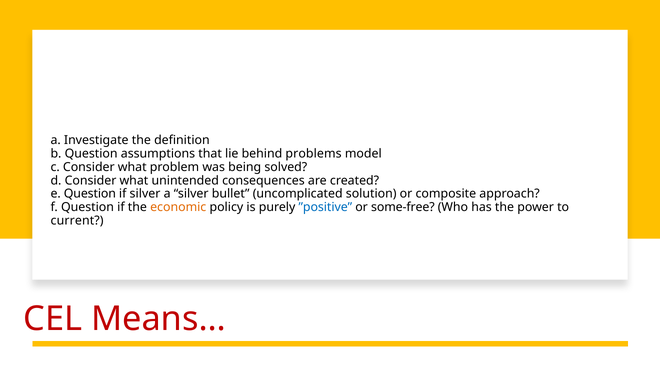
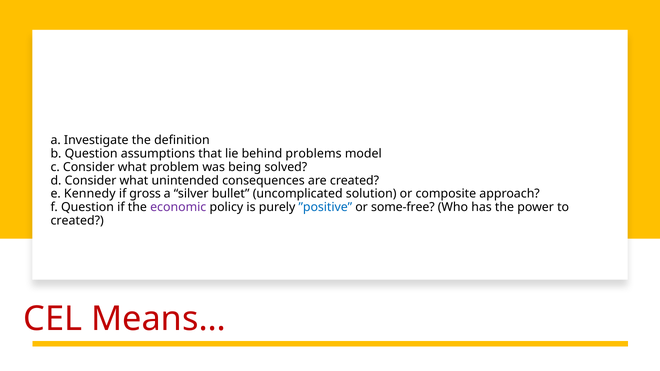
e Question: Question -> Kennedy
if silver: silver -> gross
economic colour: orange -> purple
current at (77, 221): current -> created
